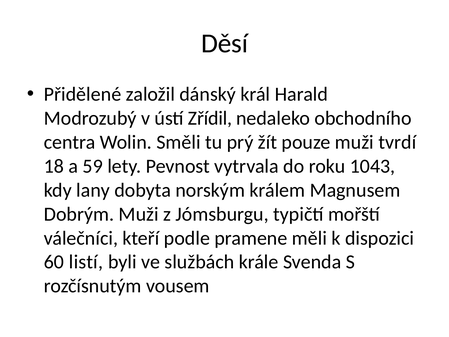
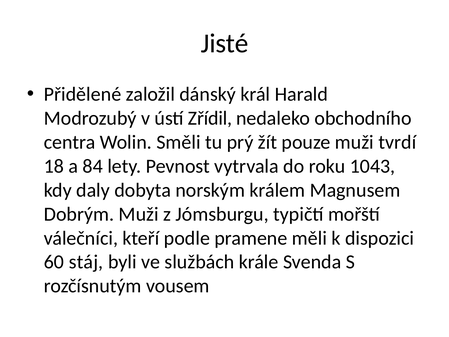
Děsí: Děsí -> Jisté
59: 59 -> 84
lany: lany -> daly
listí: listí -> stáj
